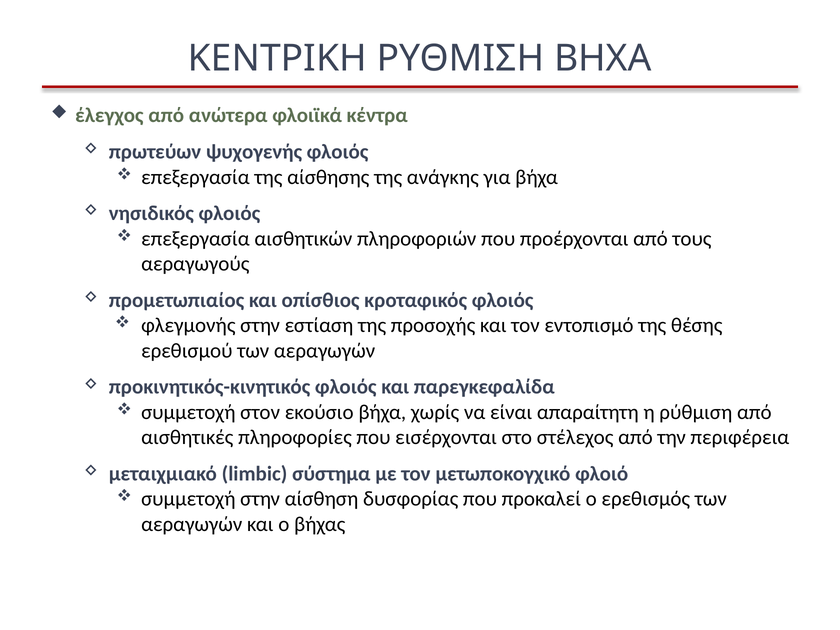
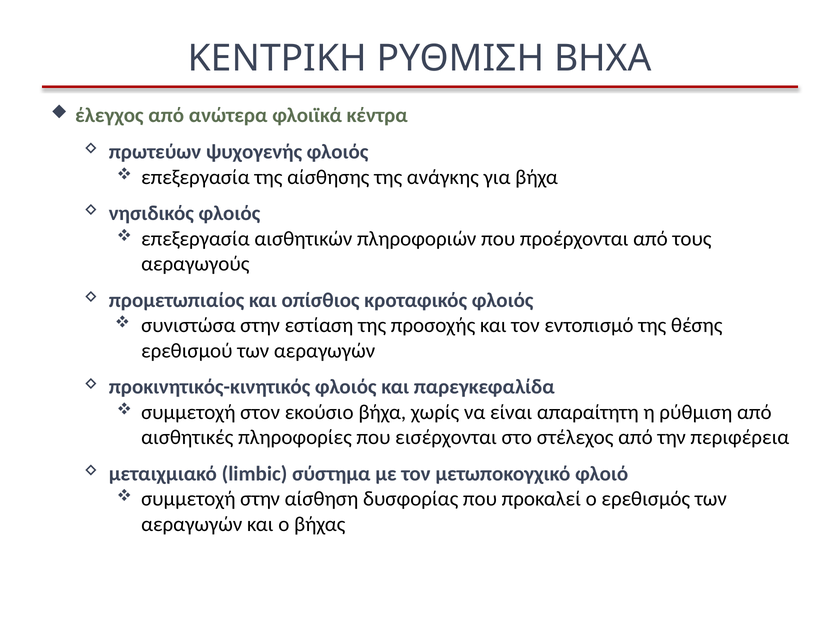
φλεγμονής: φλεγμονής -> συνιστώσα
